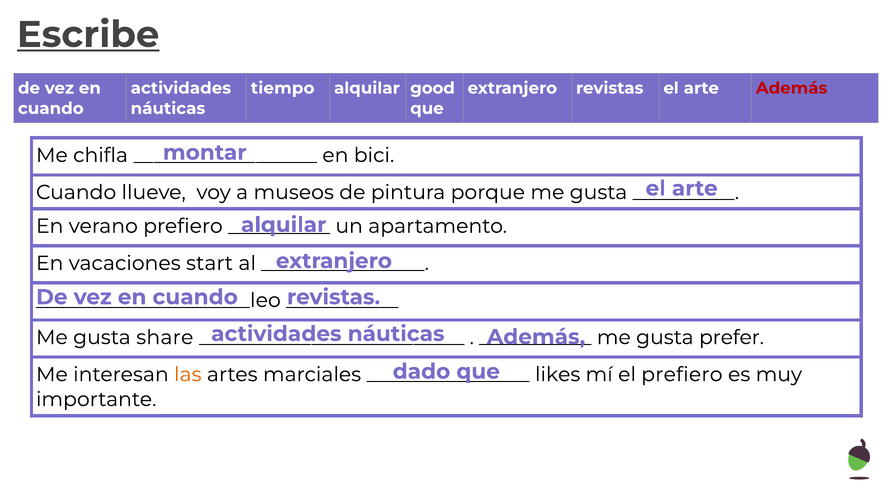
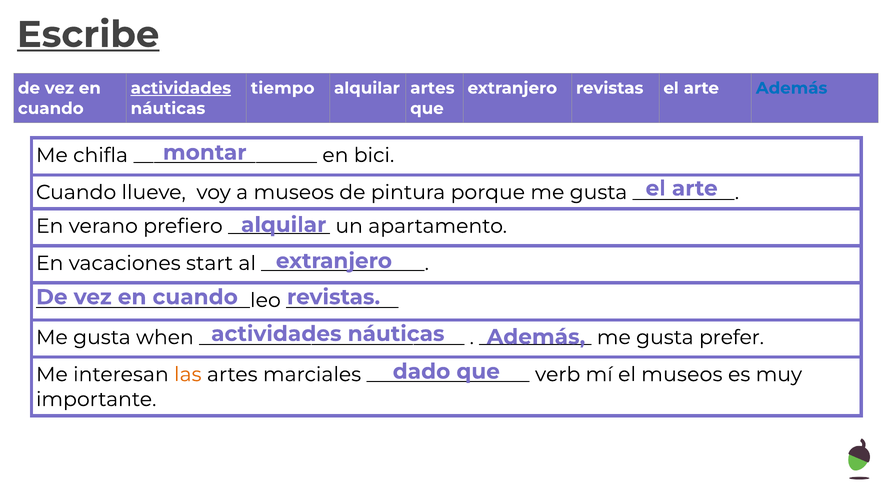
actividades at (181, 88) underline: none -> present
alquilar good: good -> artes
Además at (792, 88) colour: red -> blue
share: share -> when
likes: likes -> verb
el prefiero: prefiero -> museos
